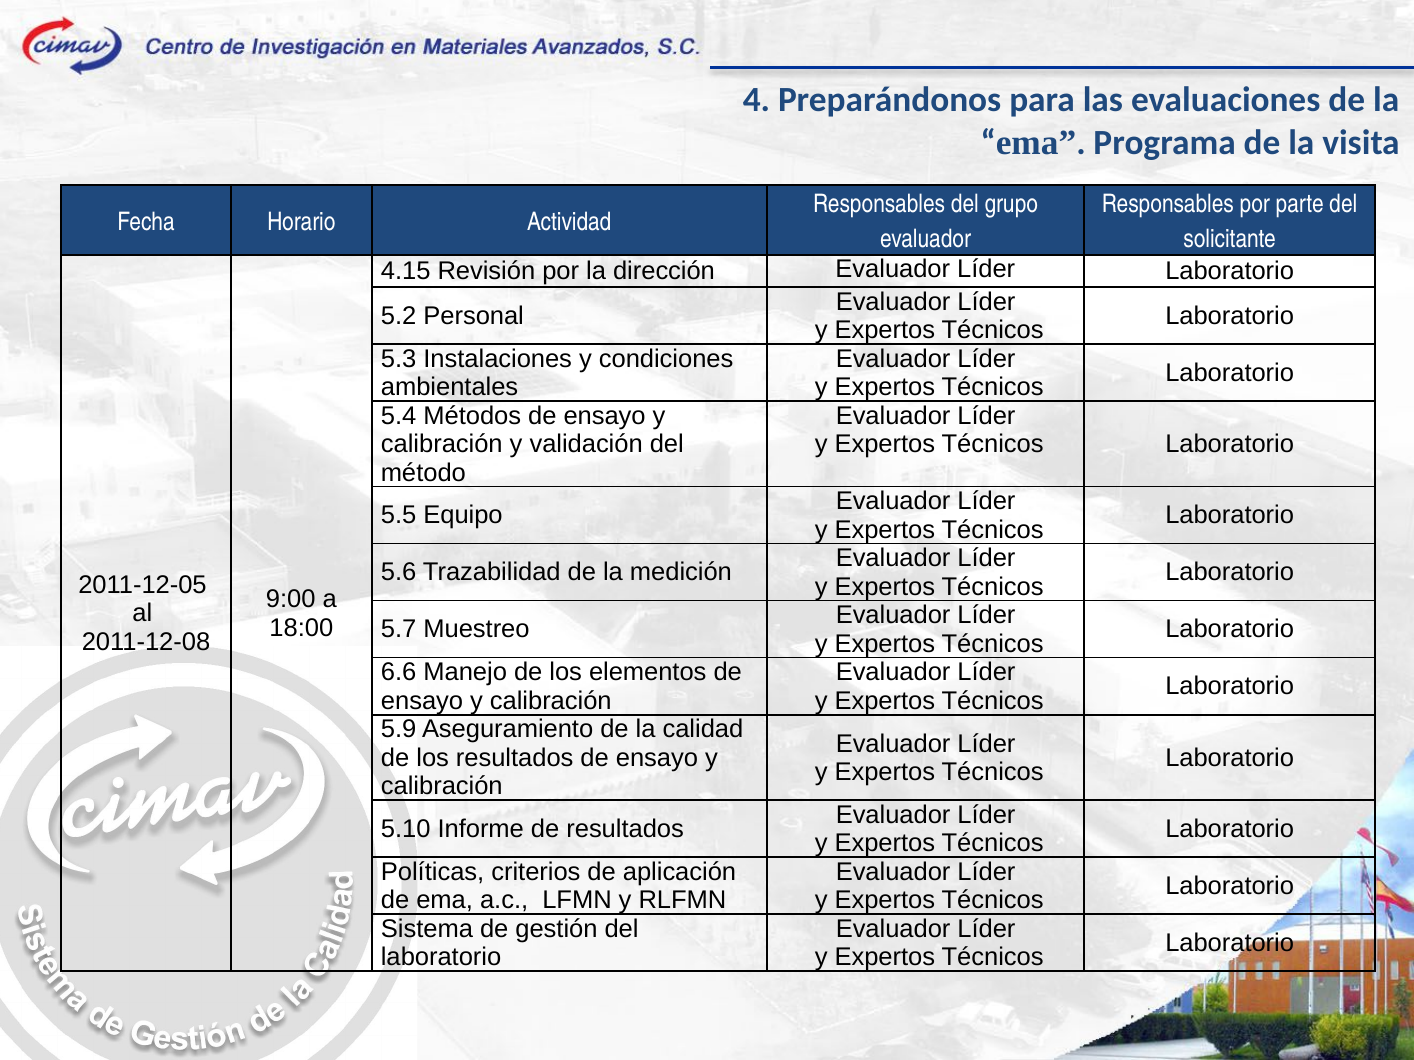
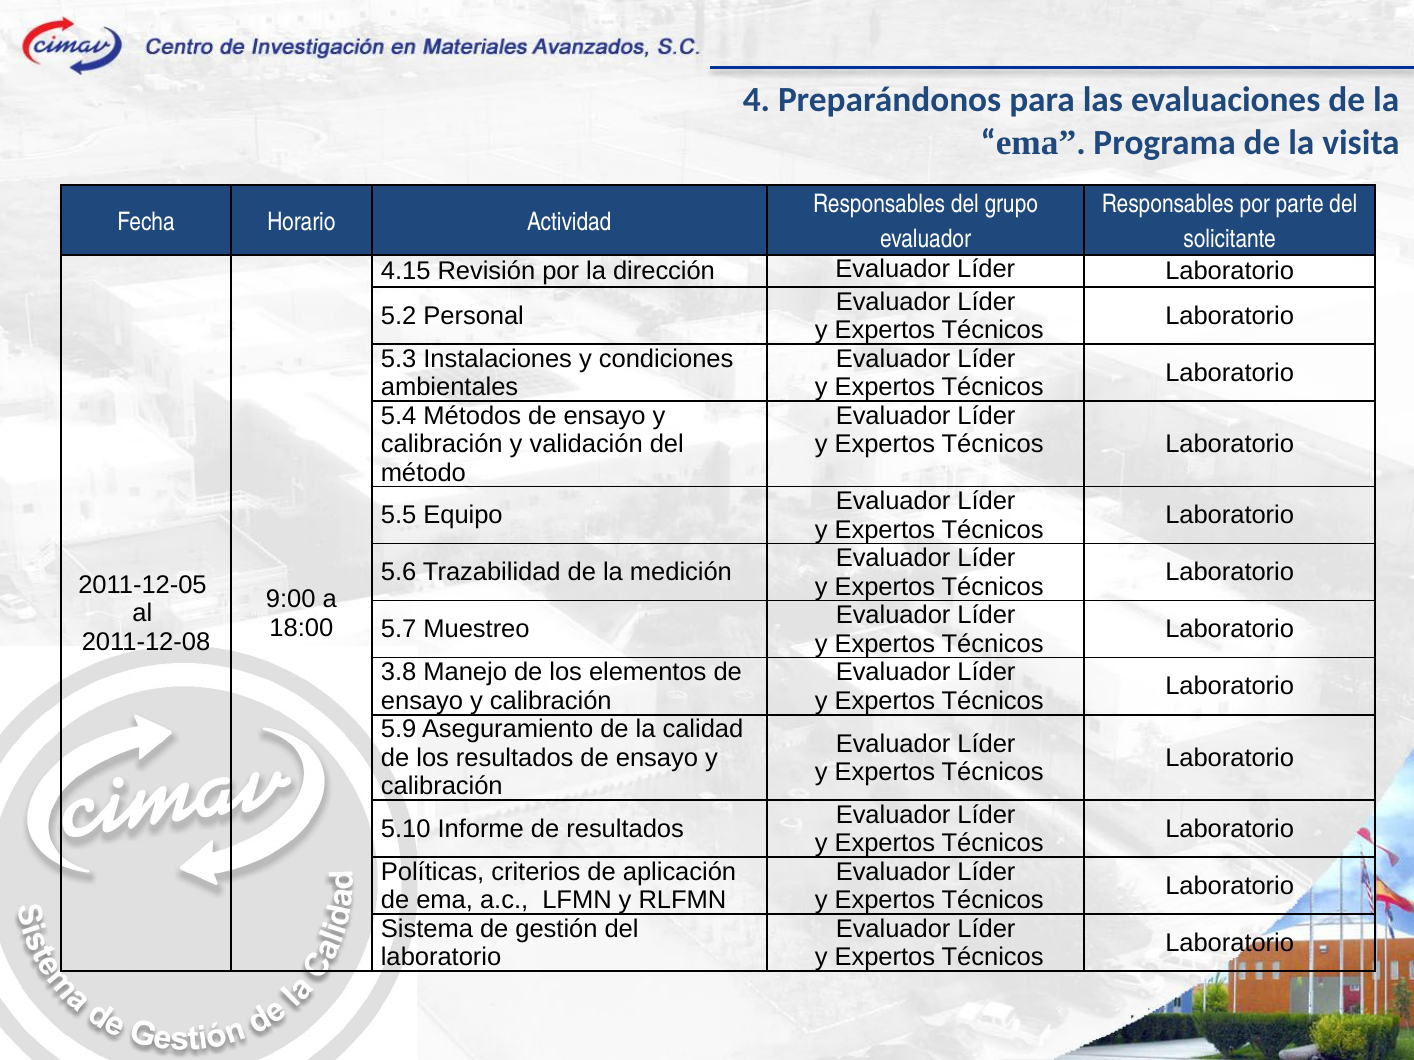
6.6: 6.6 -> 3.8
